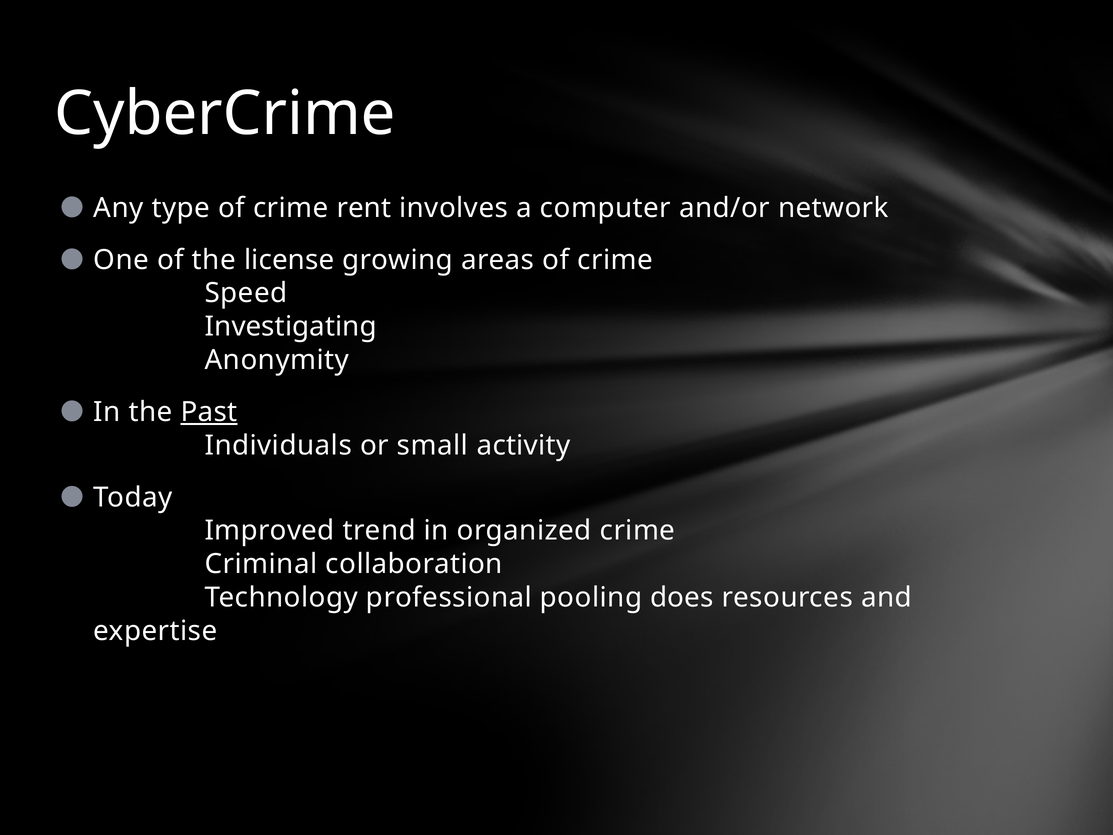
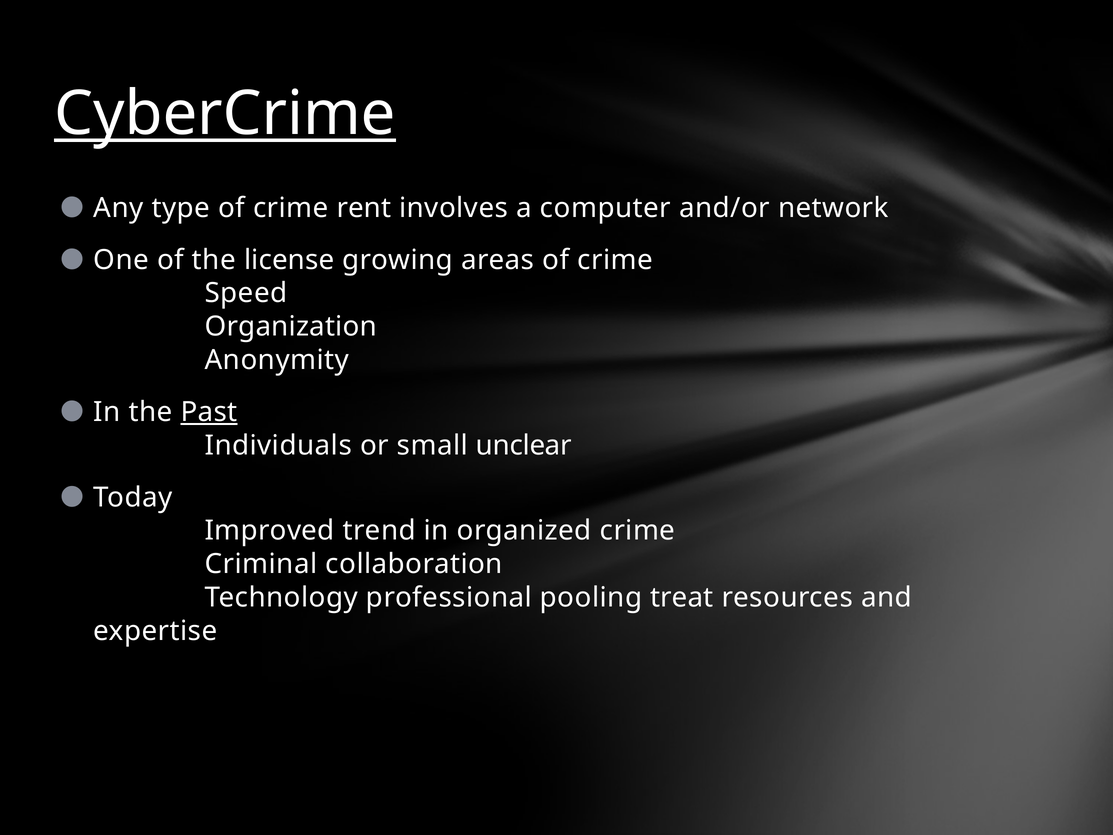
CyberCrime underline: none -> present
Investigating: Investigating -> Organization
activity: activity -> unclear
does: does -> treat
